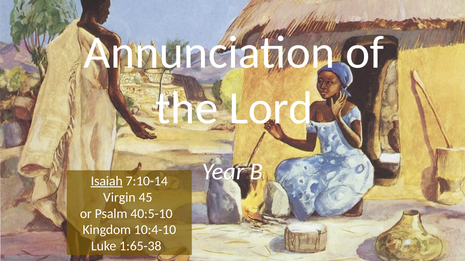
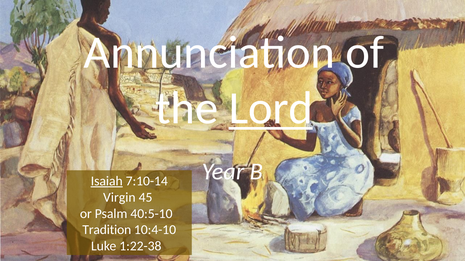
Lord underline: none -> present
Kingdom: Kingdom -> Tradition
1:65-38: 1:65-38 -> 1:22-38
